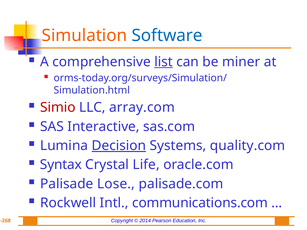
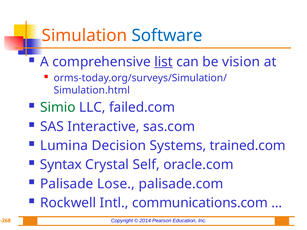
miner: miner -> vision
Simio colour: red -> green
array.com: array.com -> failed.com
Decision underline: present -> none
quality.com: quality.com -> trained.com
Life: Life -> Self
